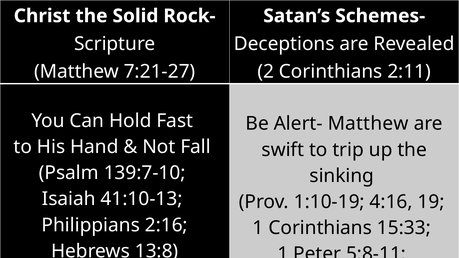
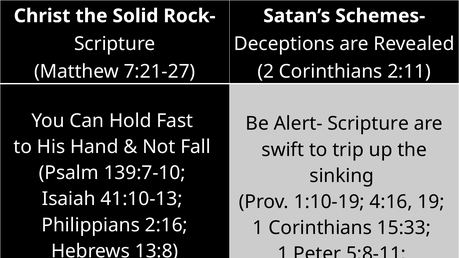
Alert- Matthew: Matthew -> Scripture
